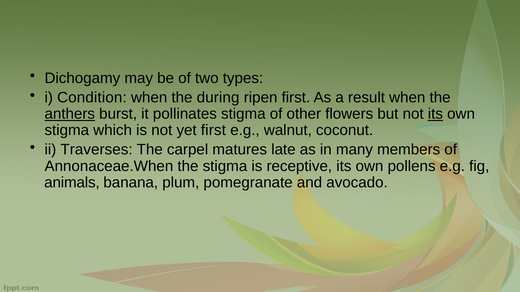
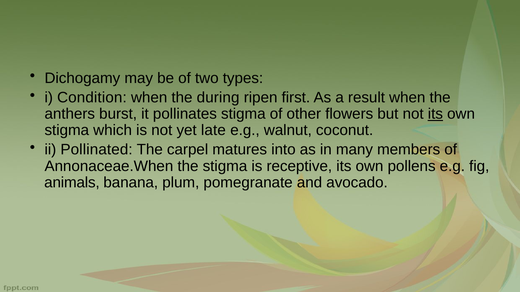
anthers underline: present -> none
yet first: first -> late
Traverses: Traverses -> Pollinated
late: late -> into
